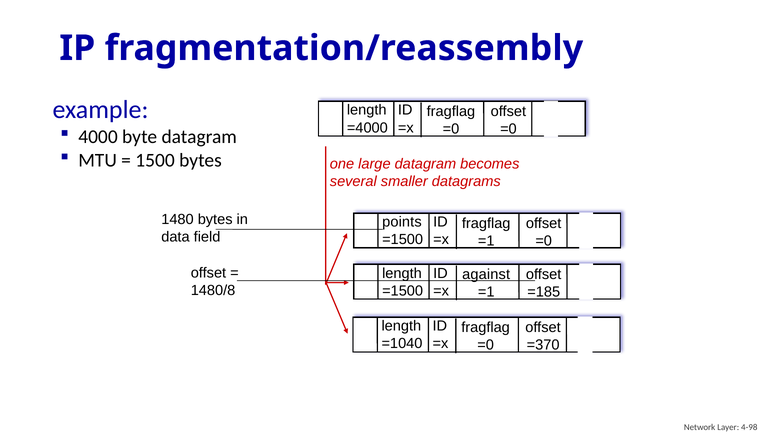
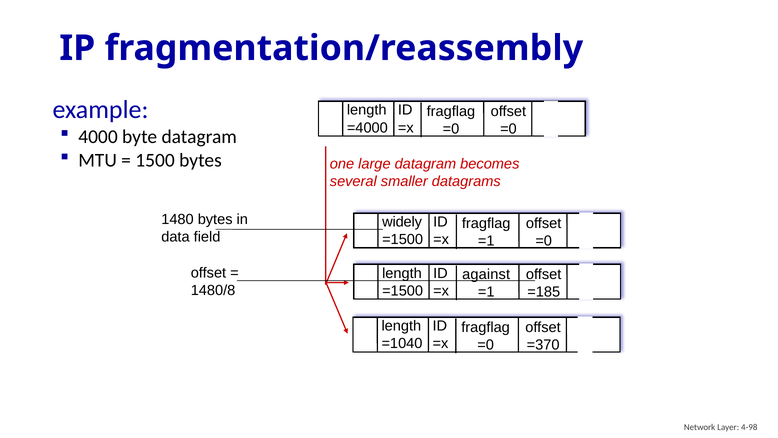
points: points -> widely
